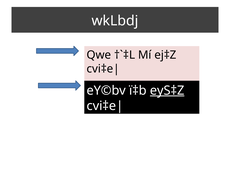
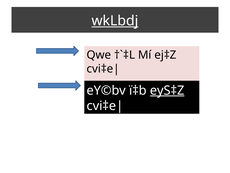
wkLbdj underline: none -> present
